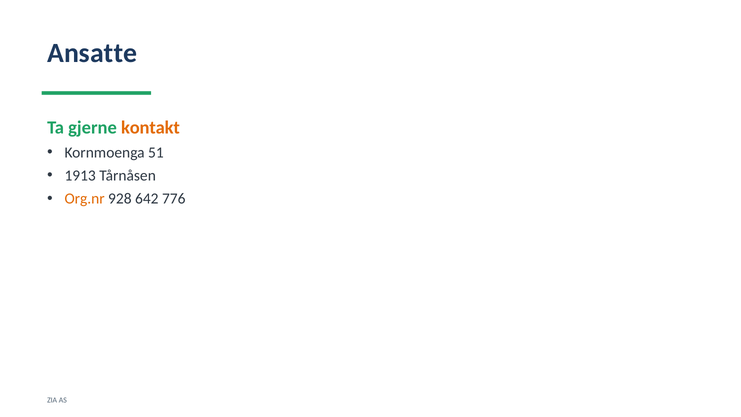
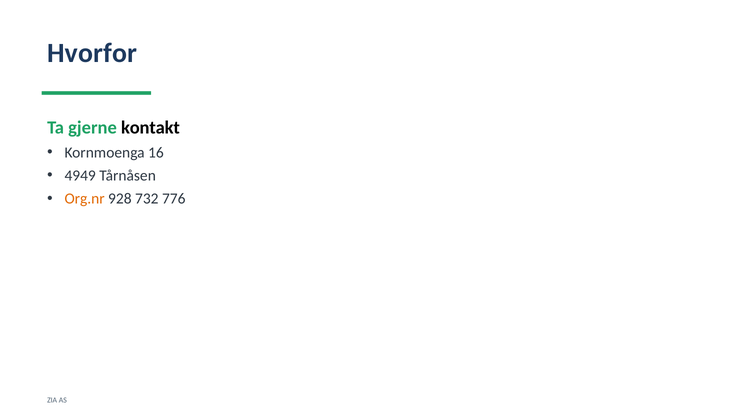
Ansatte: Ansatte -> Hvorfor
kontakt colour: orange -> black
51: 51 -> 16
1913: 1913 -> 4949
642: 642 -> 732
